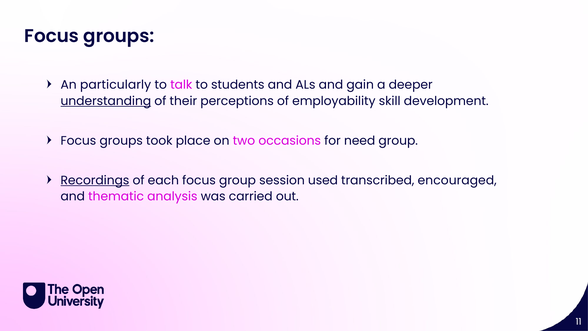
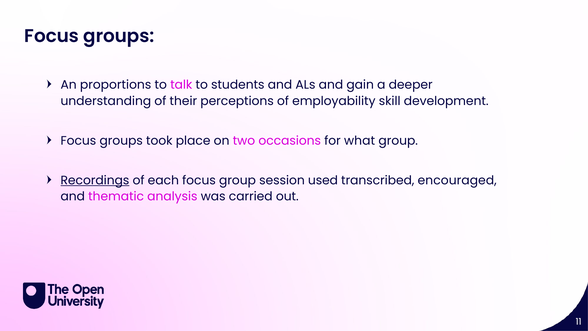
particularly: particularly -> proportions
understanding underline: present -> none
need: need -> what
